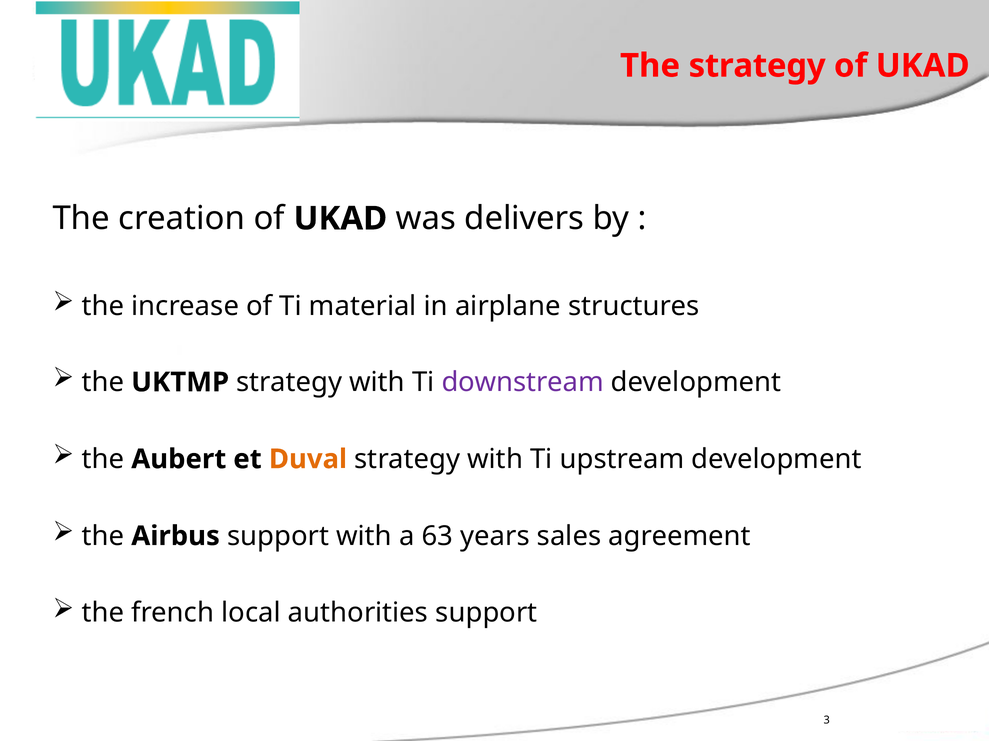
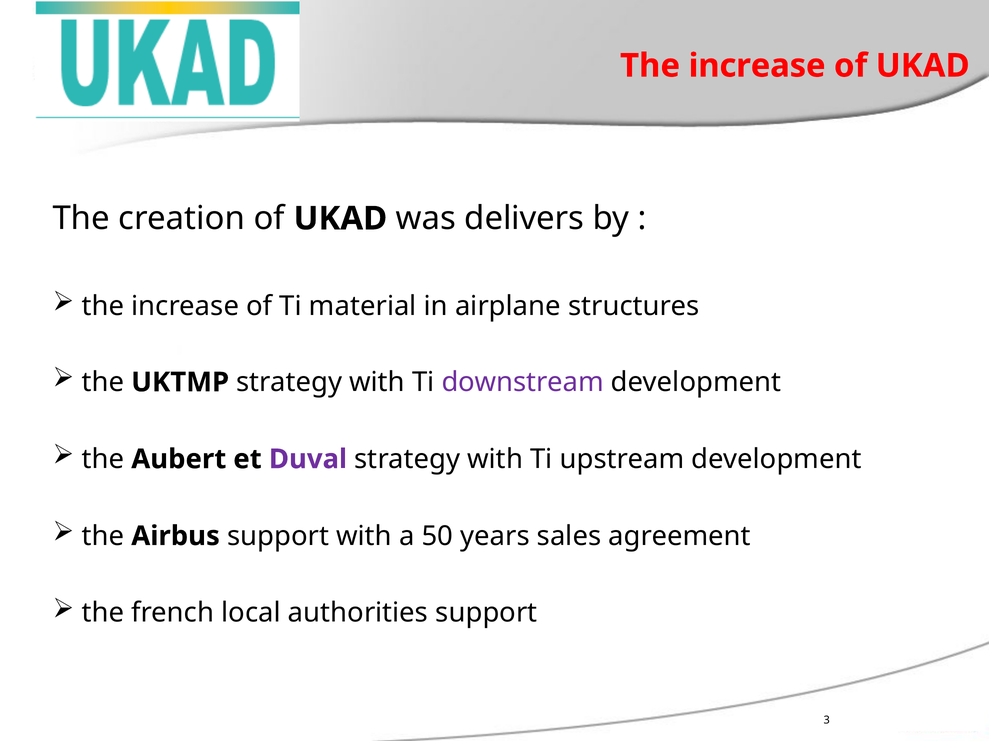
strategy at (757, 66): strategy -> increase
Duval colour: orange -> purple
63: 63 -> 50
